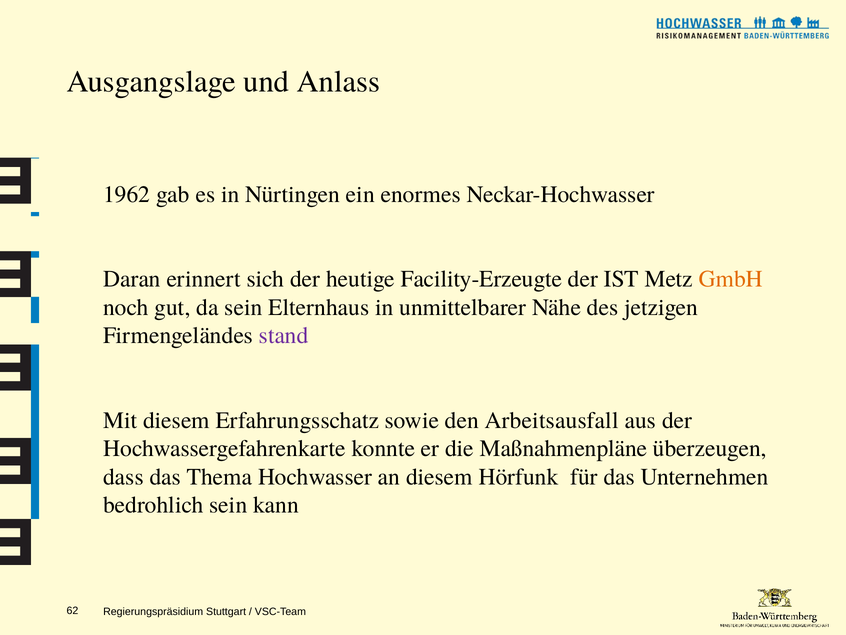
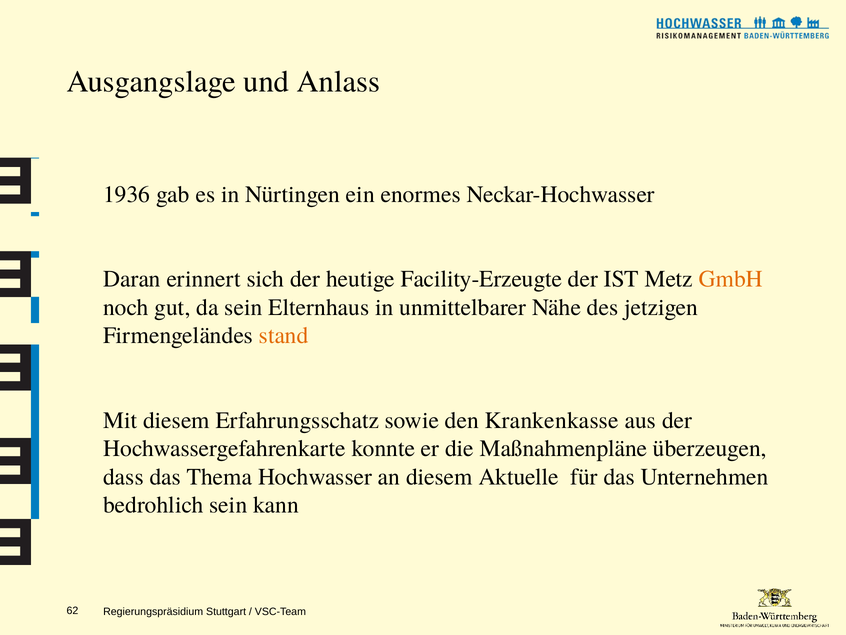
1962: 1962 -> 1936
stand colour: purple -> orange
Arbeitsausfall: Arbeitsausfall -> Krankenkasse
Hörfunk: Hörfunk -> Aktuelle
